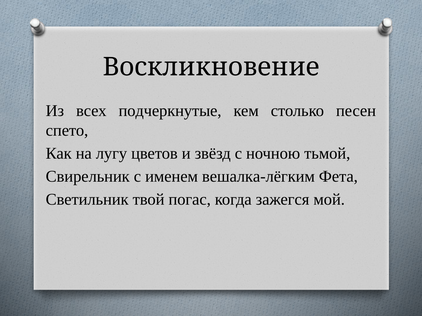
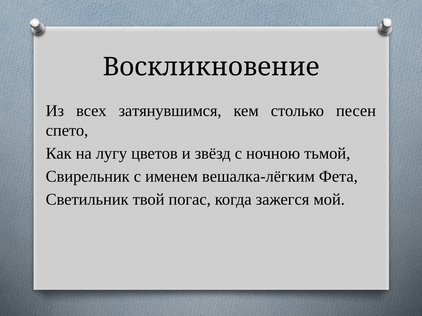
подчеркнутые: подчеркнутые -> затянувшимся
